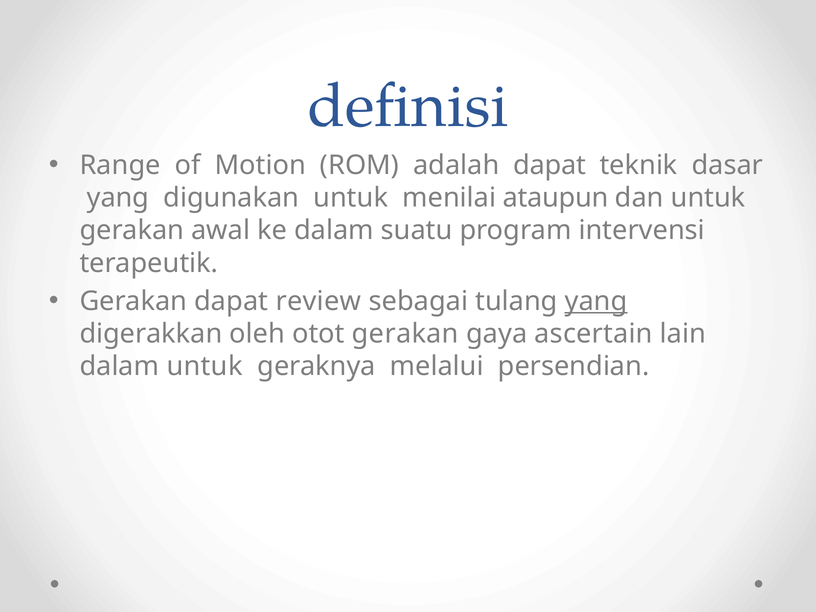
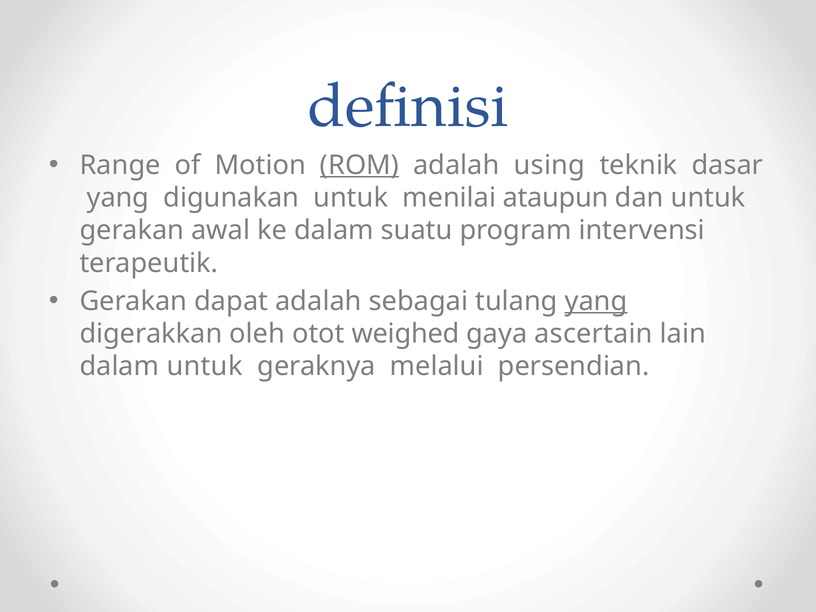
ROM underline: none -> present
adalah dapat: dapat -> using
dapat review: review -> adalah
otot gerakan: gerakan -> weighed
